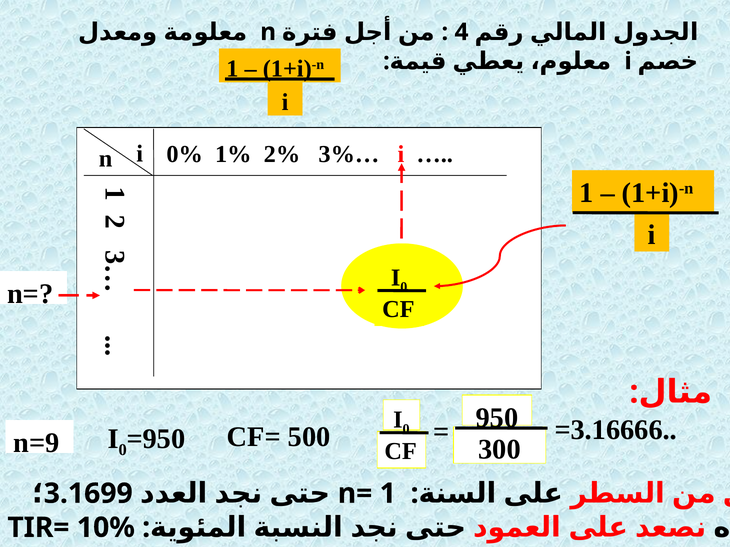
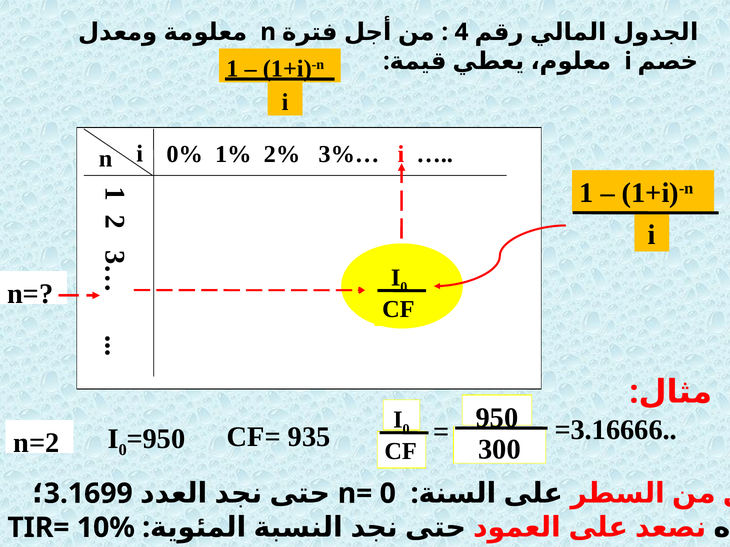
500: 500 -> 935
n=9: n=9 -> n=2
1 at (388, 494): 1 -> 0
